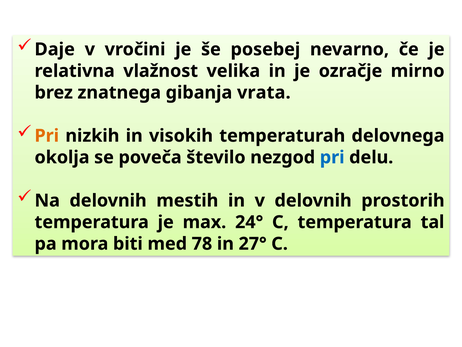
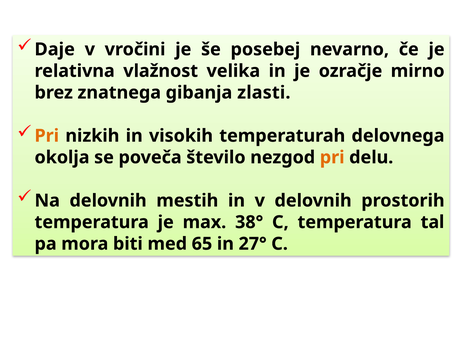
vrata: vrata -> zlasti
pri at (332, 157) colour: blue -> orange
24°: 24° -> 38°
78: 78 -> 65
